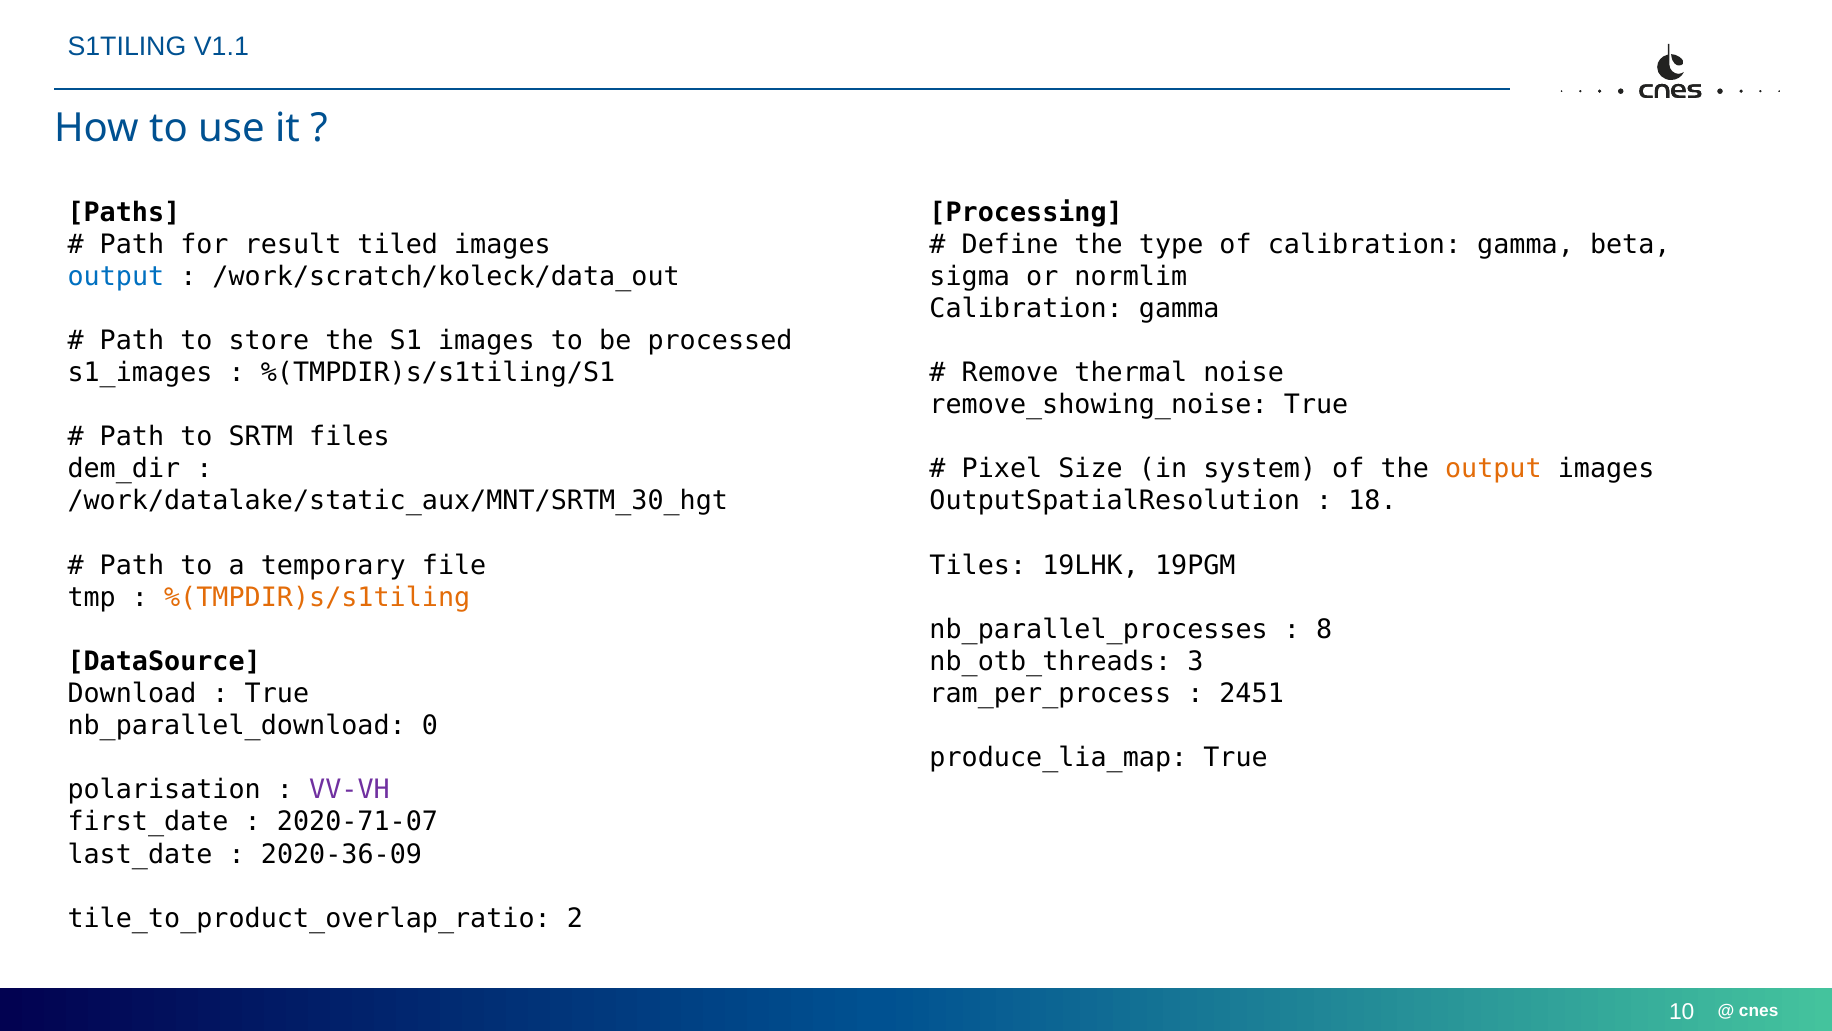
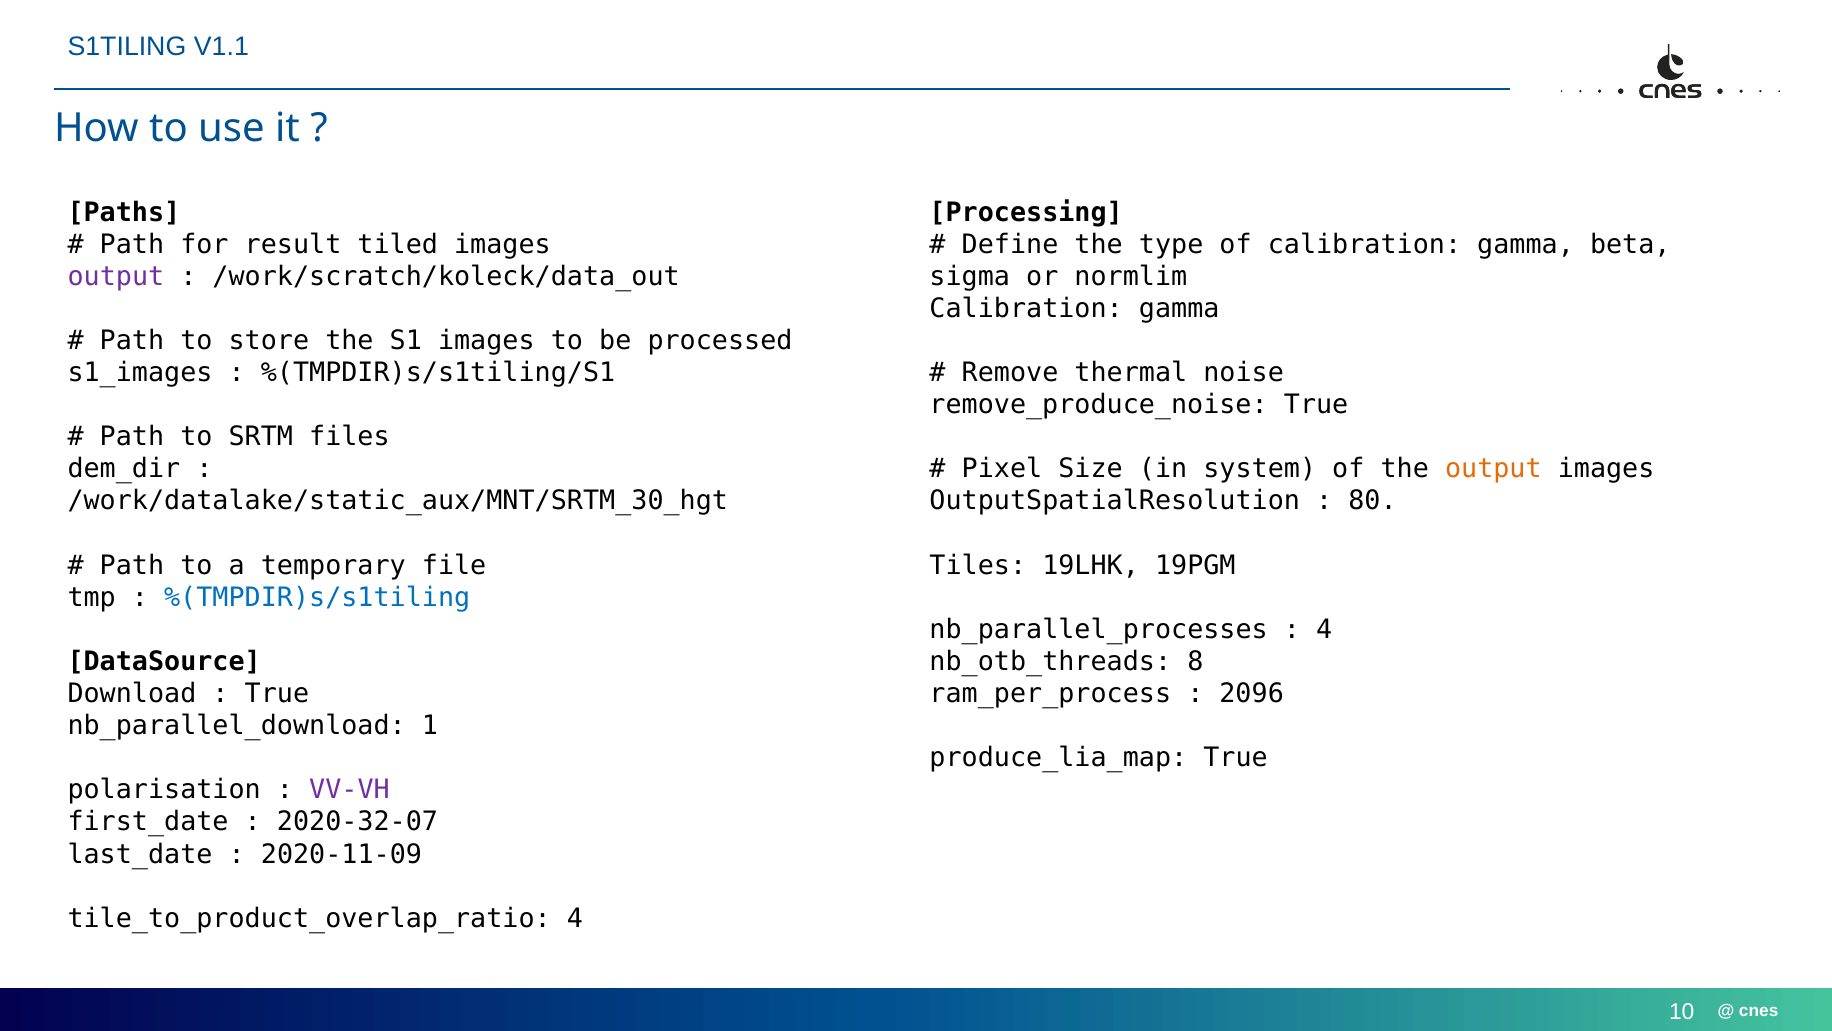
output at (116, 276) colour: blue -> purple
remove_showing_noise: remove_showing_noise -> remove_produce_noise
18: 18 -> 80
%(TMPDIR)s/s1tiling colour: orange -> blue
8 at (1324, 629): 8 -> 4
3: 3 -> 8
2451: 2451 -> 2096
0: 0 -> 1
2020-71-07: 2020-71-07 -> 2020-32-07
2020-36-09: 2020-36-09 -> 2020-11-09
tile_to_product_overlap_ratio 2: 2 -> 4
